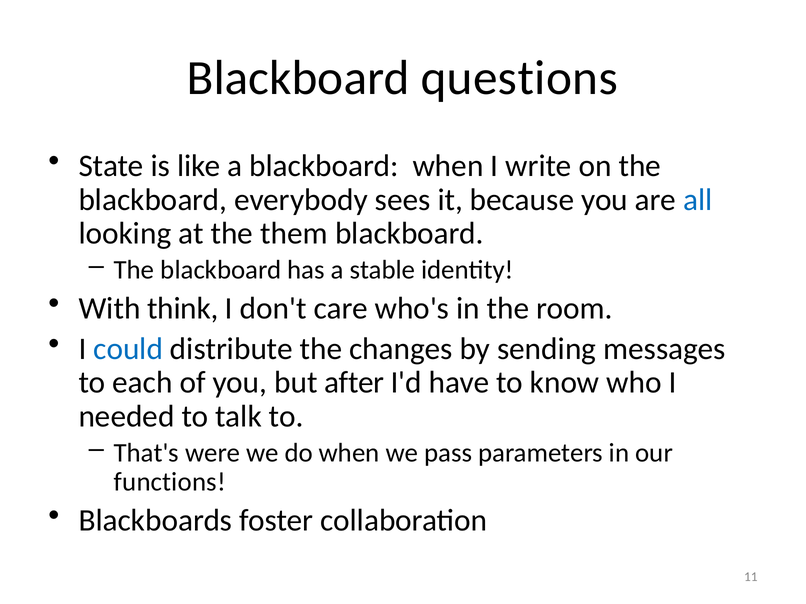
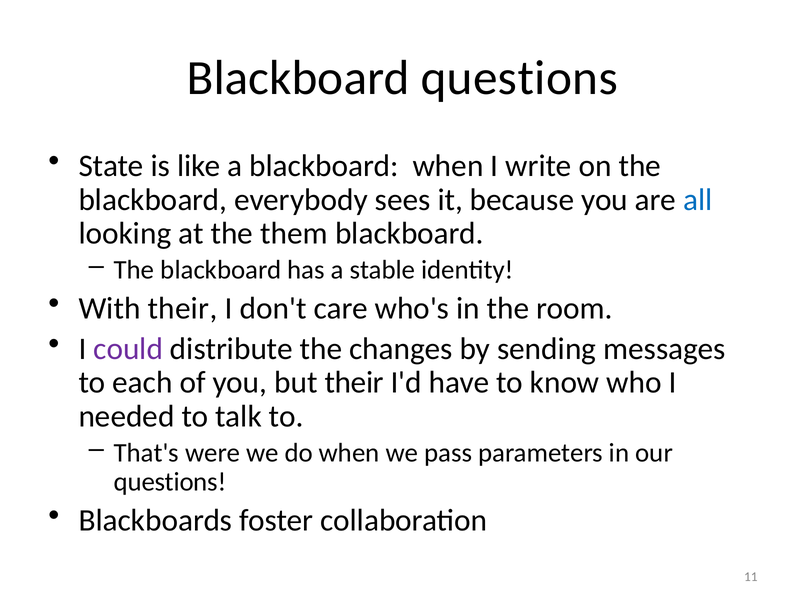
With think: think -> their
could colour: blue -> purple
but after: after -> their
functions at (170, 482): functions -> questions
